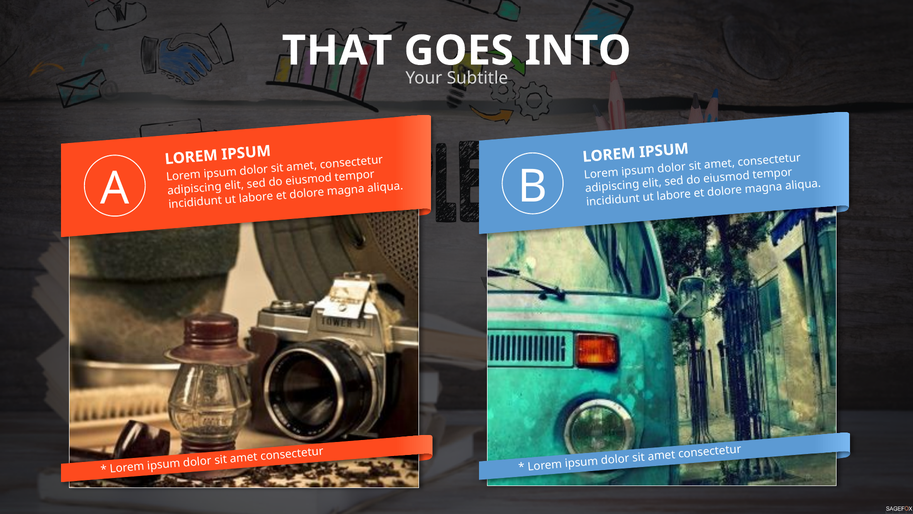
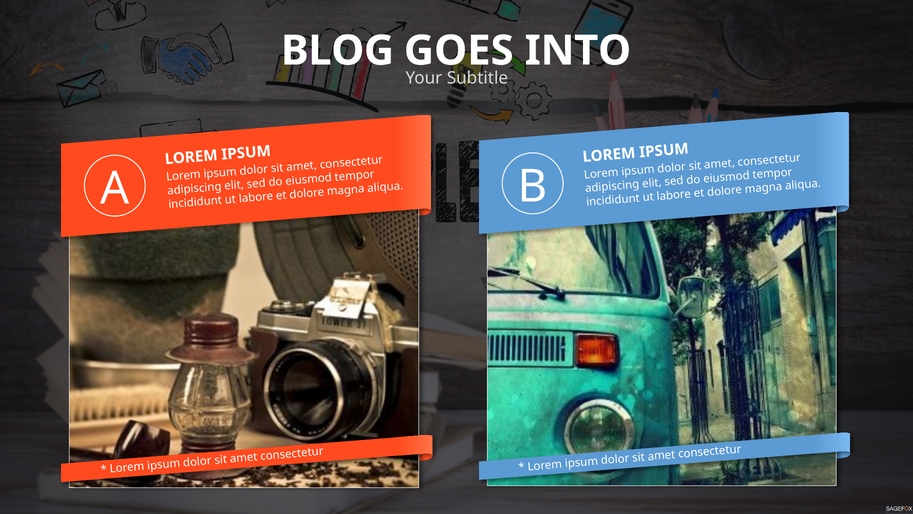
THAT: THAT -> BLOG
